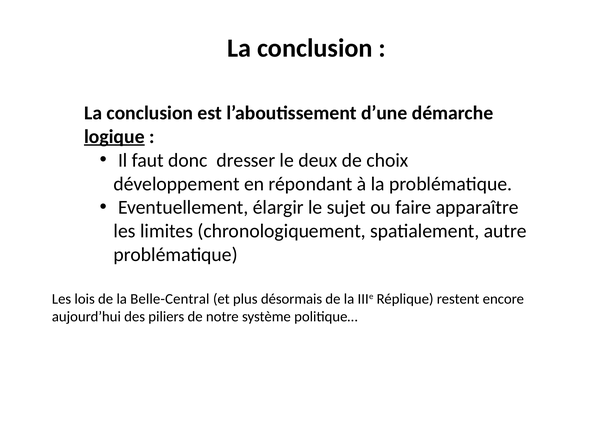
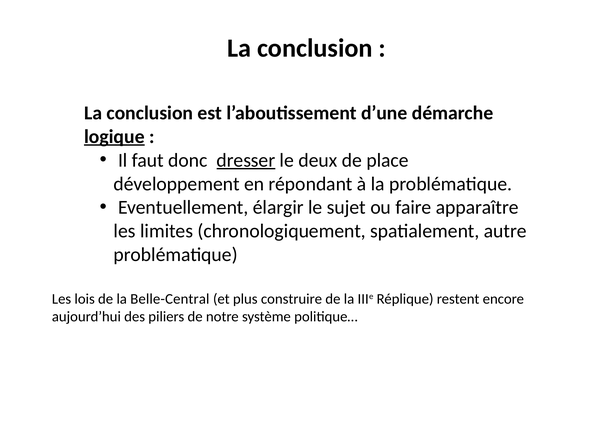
dresser underline: none -> present
choix: choix -> place
désormais: désormais -> construire
